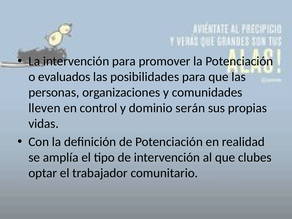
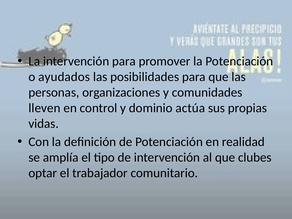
evaluados: evaluados -> ayudados
serán: serán -> actúa
